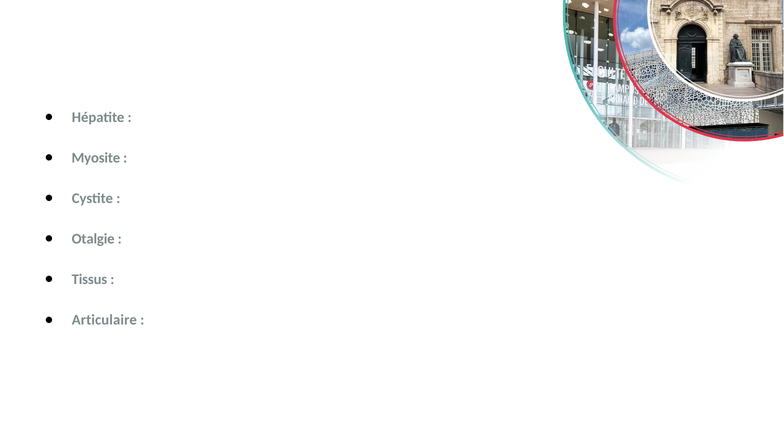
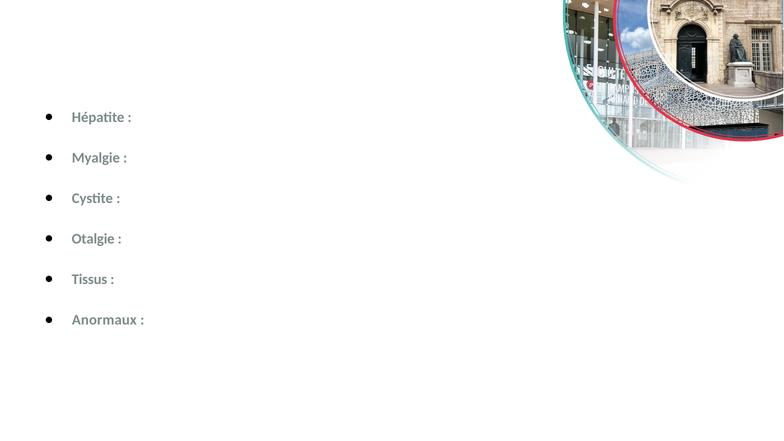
Myosite: Myosite -> Myalgie
Articulaire: Articulaire -> Anormaux
